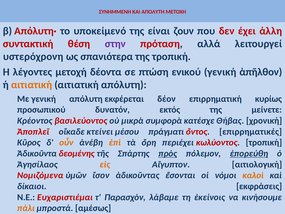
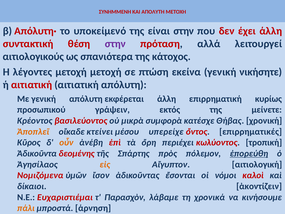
είναι ζουν: ζουν -> στην
υστερόχρονη: υστερόχρονη -> αιτιολογικούς
της τροπική: τροπική -> κάτοχος
μετοχή δέοντα: δέοντα -> μετοχή
ενικού: ενικού -> εκείνα
ἀπῆλθον: ἀπῆλθον -> νικήσητε
αιτιατική at (32, 85) colour: orange -> red
εκφέρεται δέον: δέον -> άλλη
δυνατόν: δυνατόν -> γράψειν
Ἀποπλεῖ colour: red -> orange
πράγματι: πράγματι -> υπερείχε
ἐπὶ colour: orange -> red
πρὸς underline: present -> none
καλοὶ colour: orange -> red
εκφράσεις: εκφράσεις -> ἀκοντίζειν
ἐκείνοις: ἐκείνοις -> χρονικά
αμέσως: αμέσως -> άρνηση
